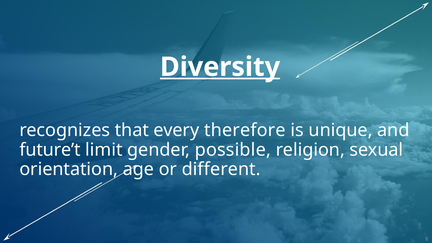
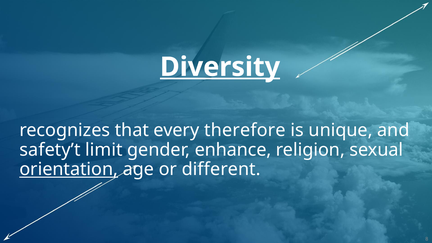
future’t: future’t -> safety’t
possible: possible -> enhance
orientation underline: none -> present
